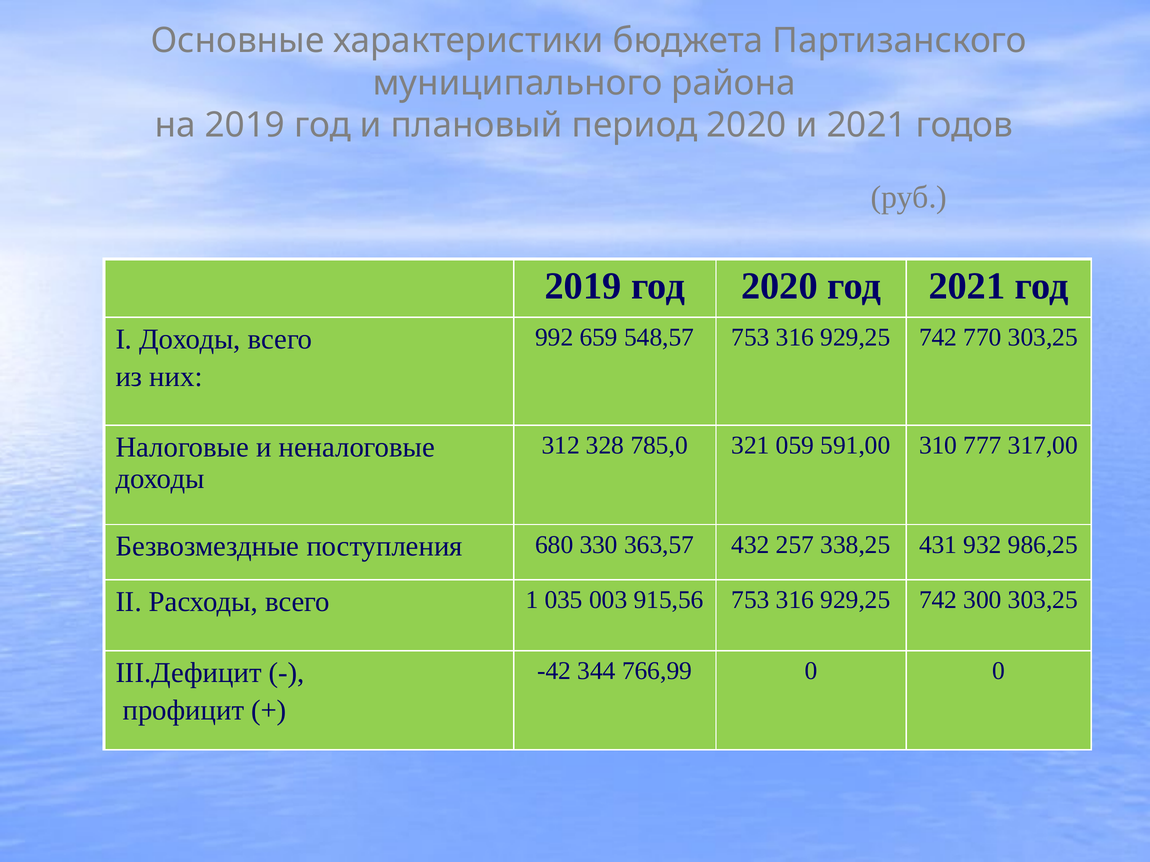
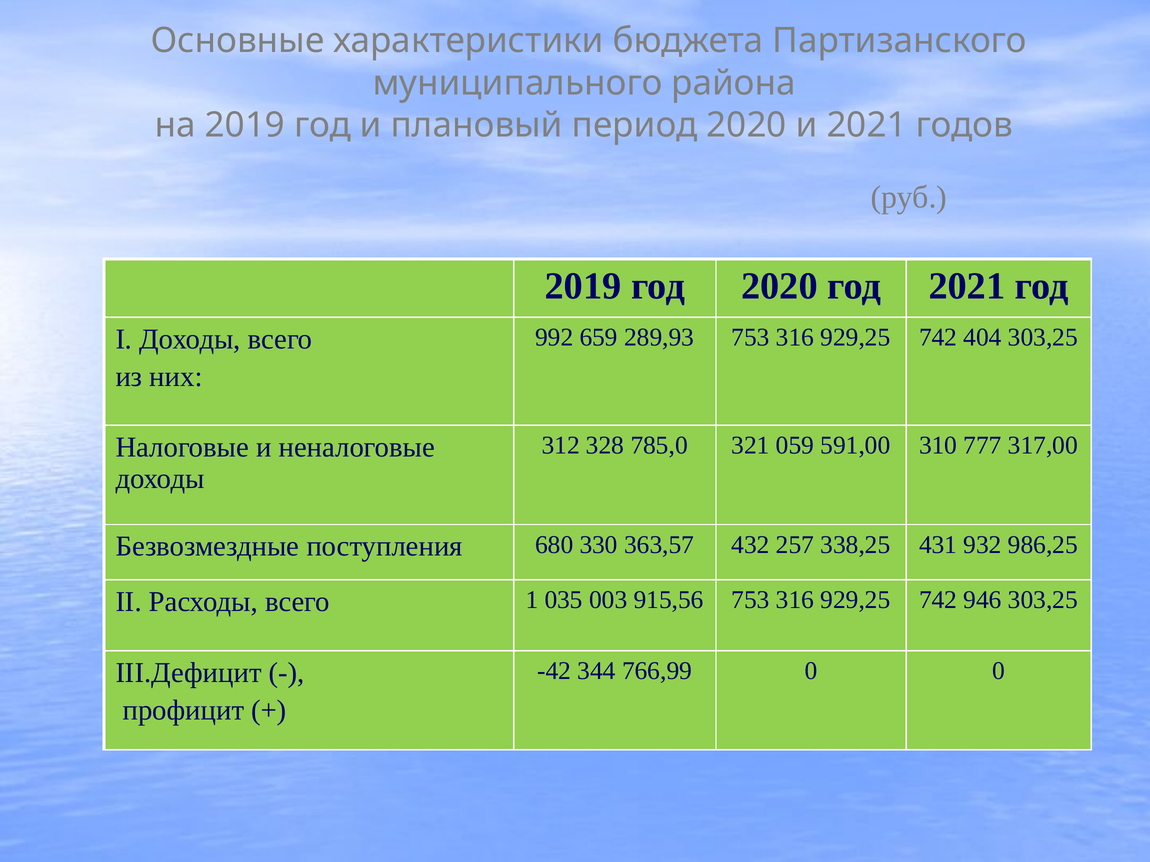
548,57: 548,57 -> 289,93
770: 770 -> 404
300: 300 -> 946
